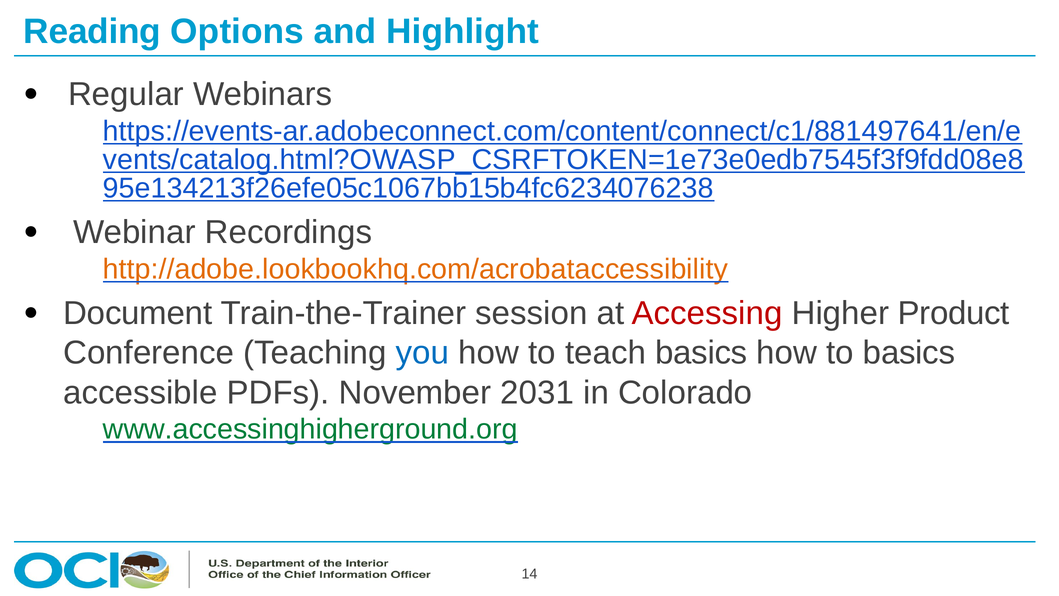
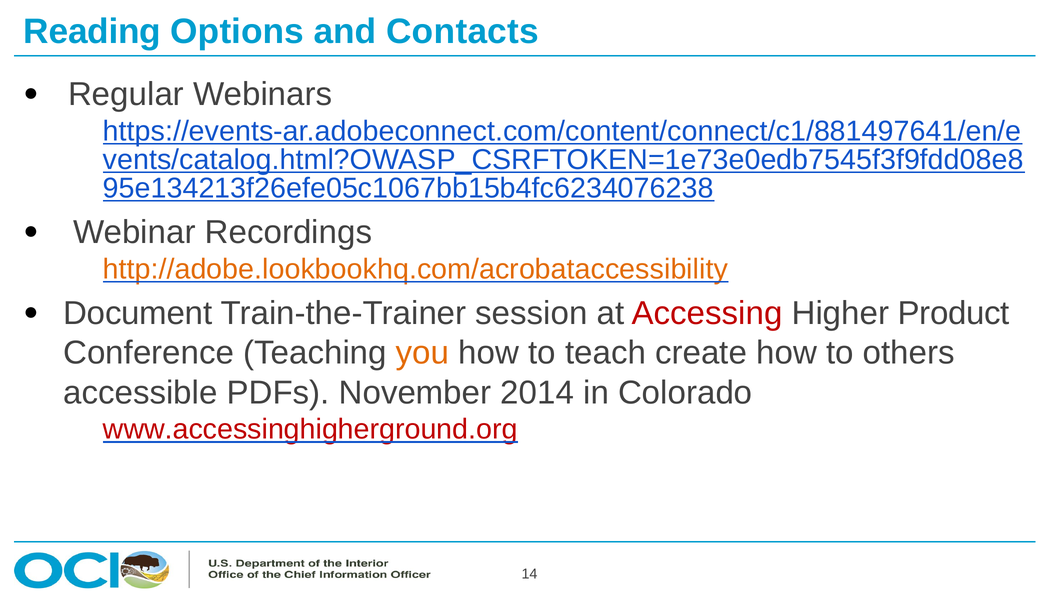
Highlight: Highlight -> Contacts
you colour: blue -> orange
teach basics: basics -> create
to basics: basics -> others
2031: 2031 -> 2014
www.accessinghigherground.org colour: green -> red
